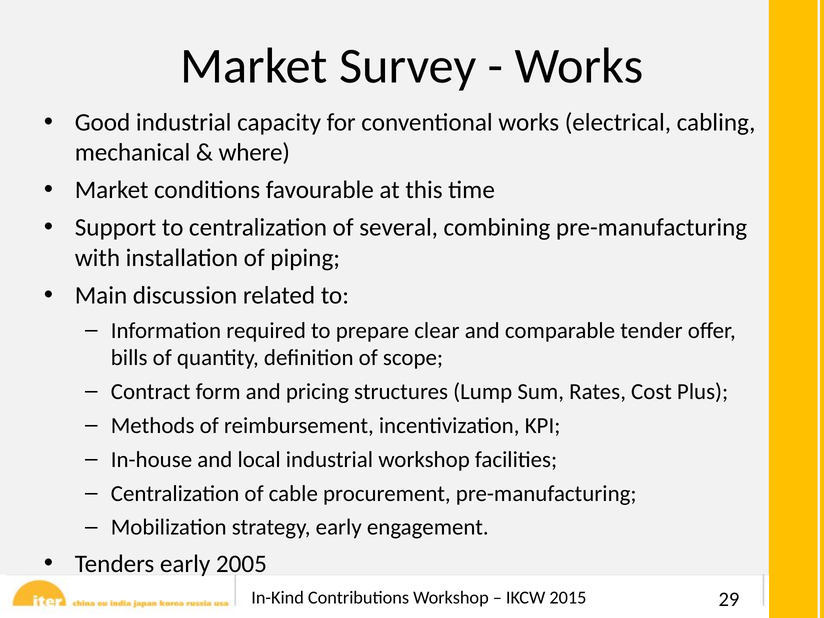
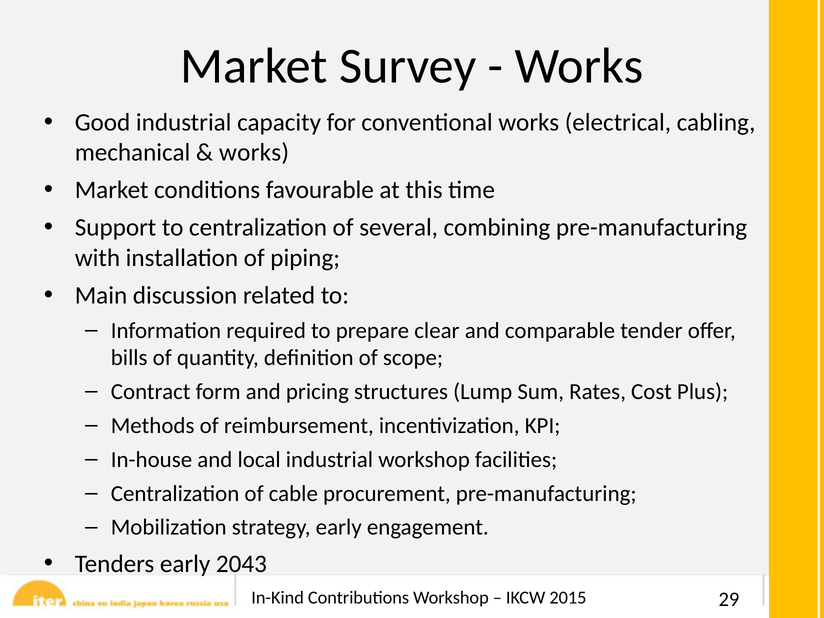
where at (254, 153): where -> works
2005: 2005 -> 2043
